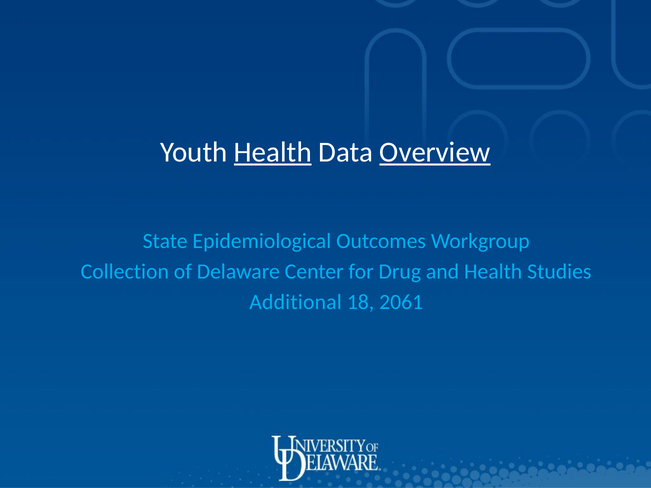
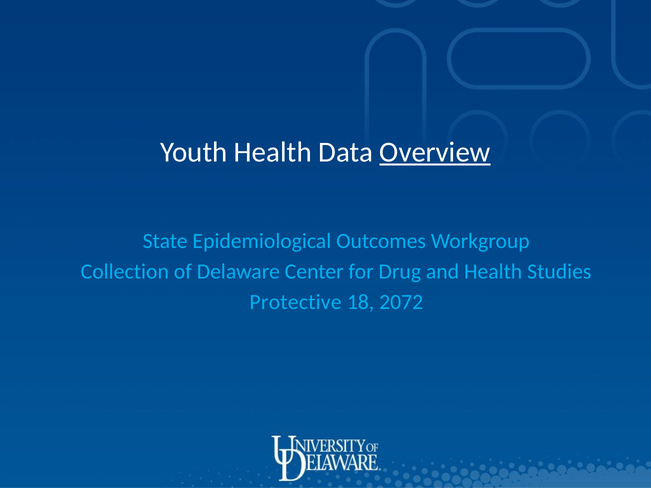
Health at (273, 152) underline: present -> none
Additional: Additional -> Protective
2061: 2061 -> 2072
